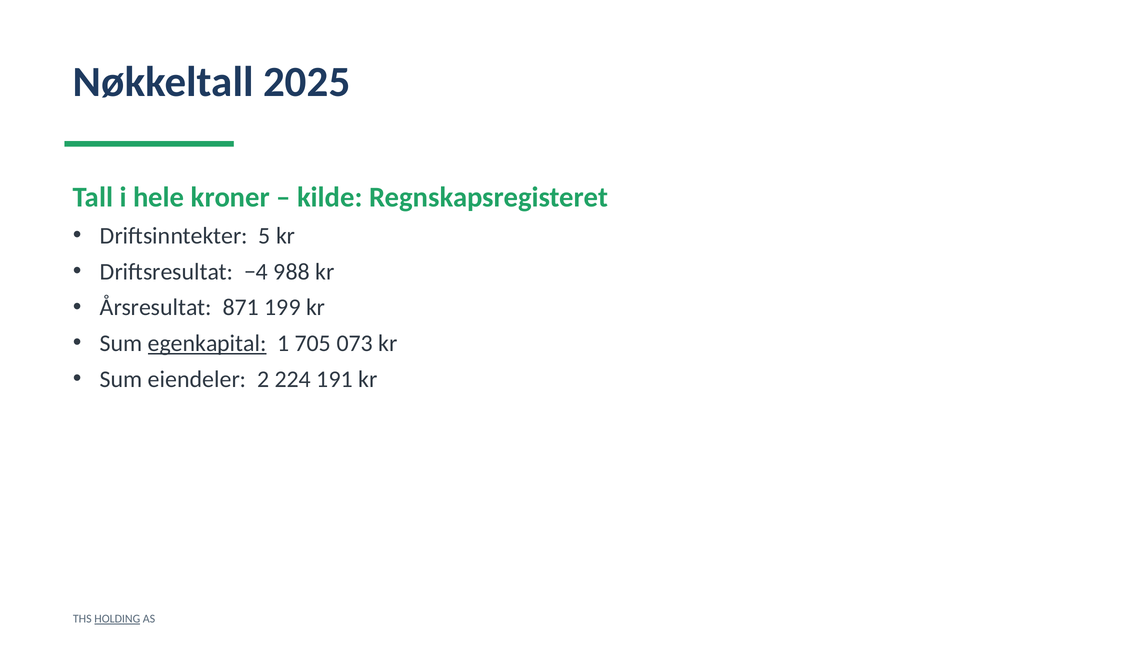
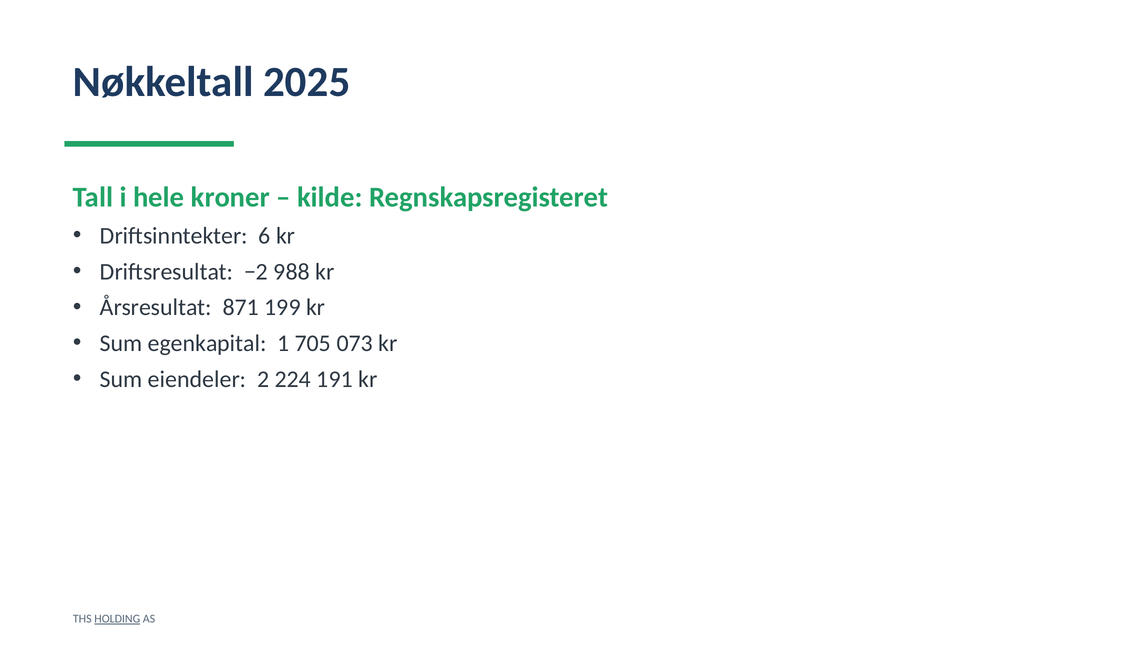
5: 5 -> 6
−4: −4 -> −2
egenkapital underline: present -> none
